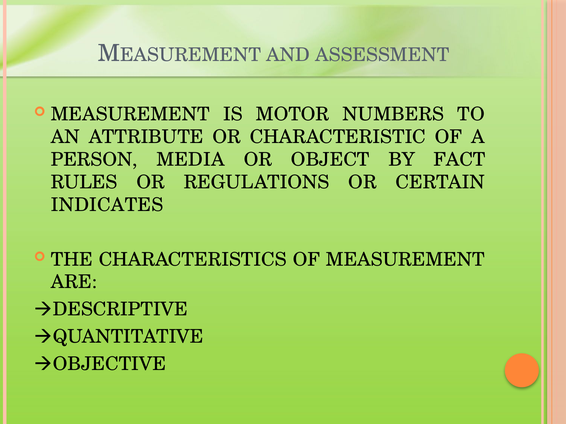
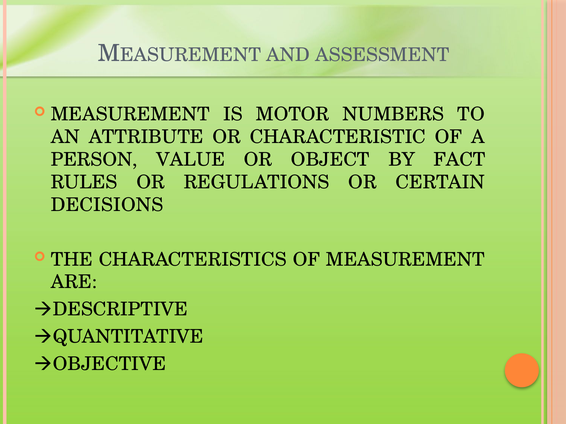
MEDIA: MEDIA -> VALUE
INDICATES: INDICATES -> DECISIONS
